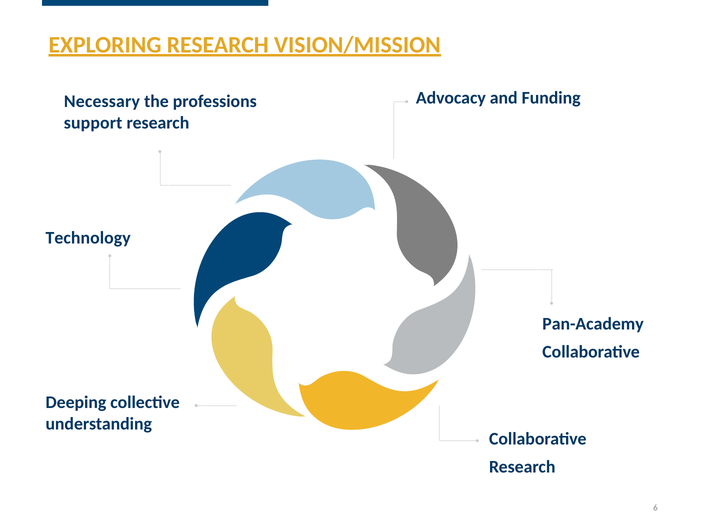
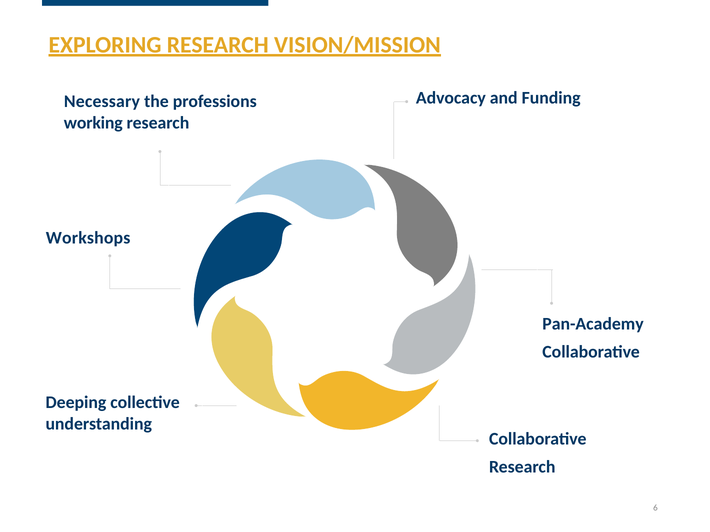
support: support -> working
Technology: Technology -> Workshops
